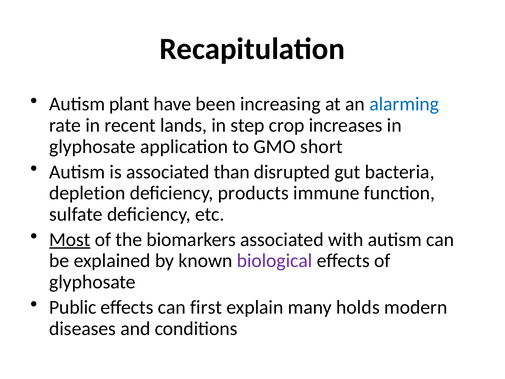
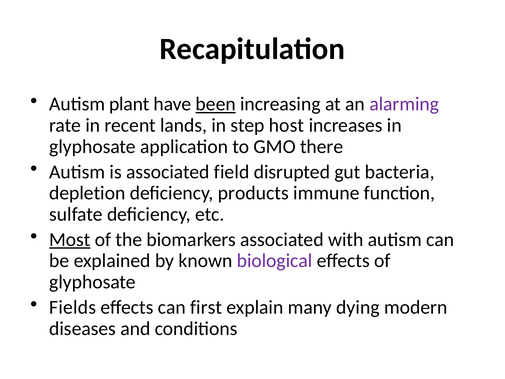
been underline: none -> present
alarming colour: blue -> purple
crop: crop -> host
short: short -> there
than: than -> field
Public: Public -> Fields
holds: holds -> dying
